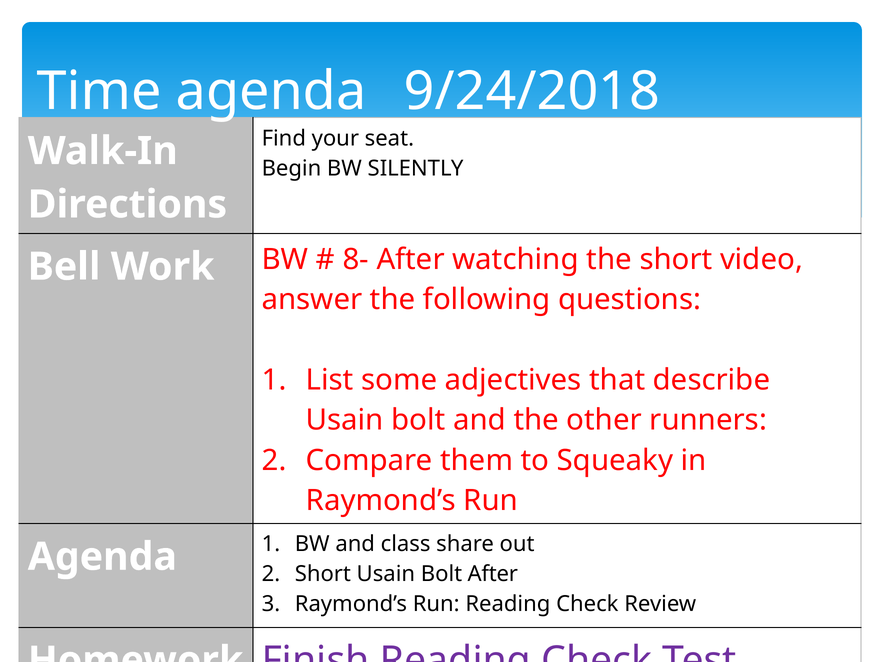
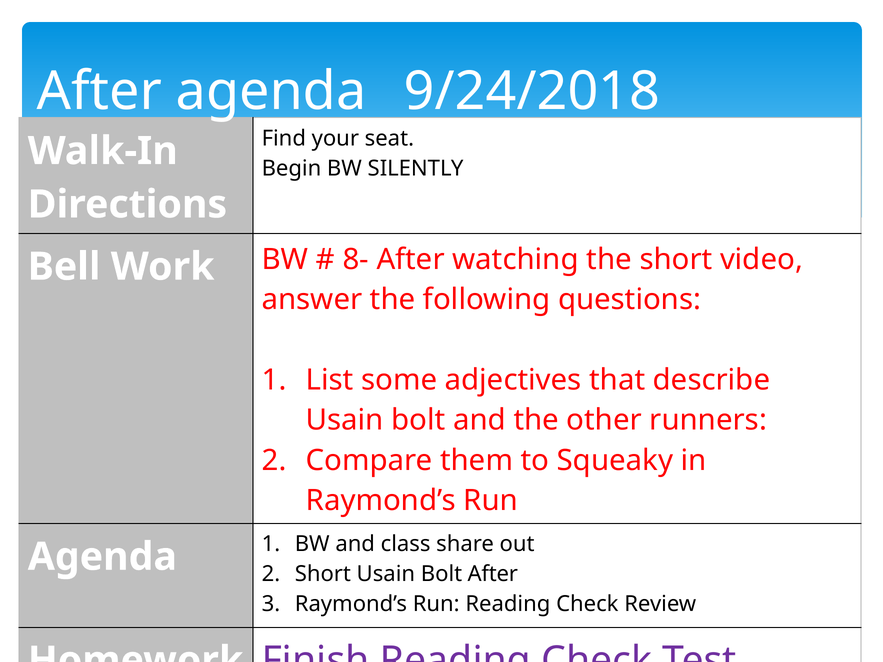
Time at (99, 91): Time -> After
